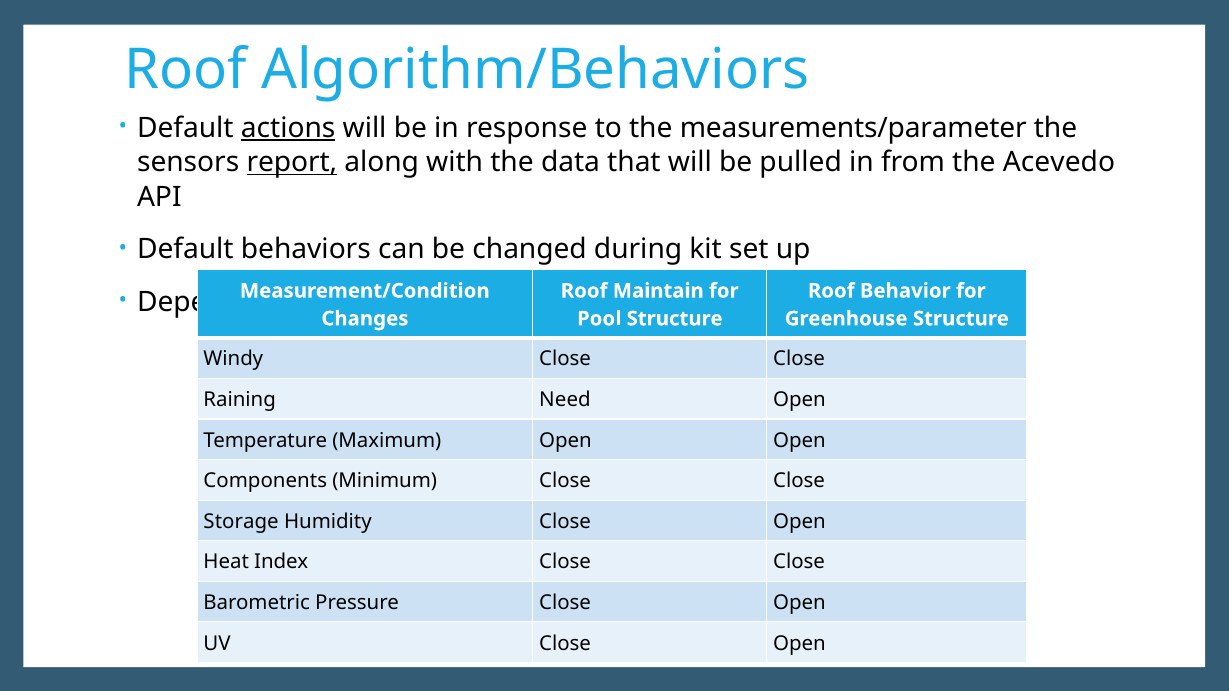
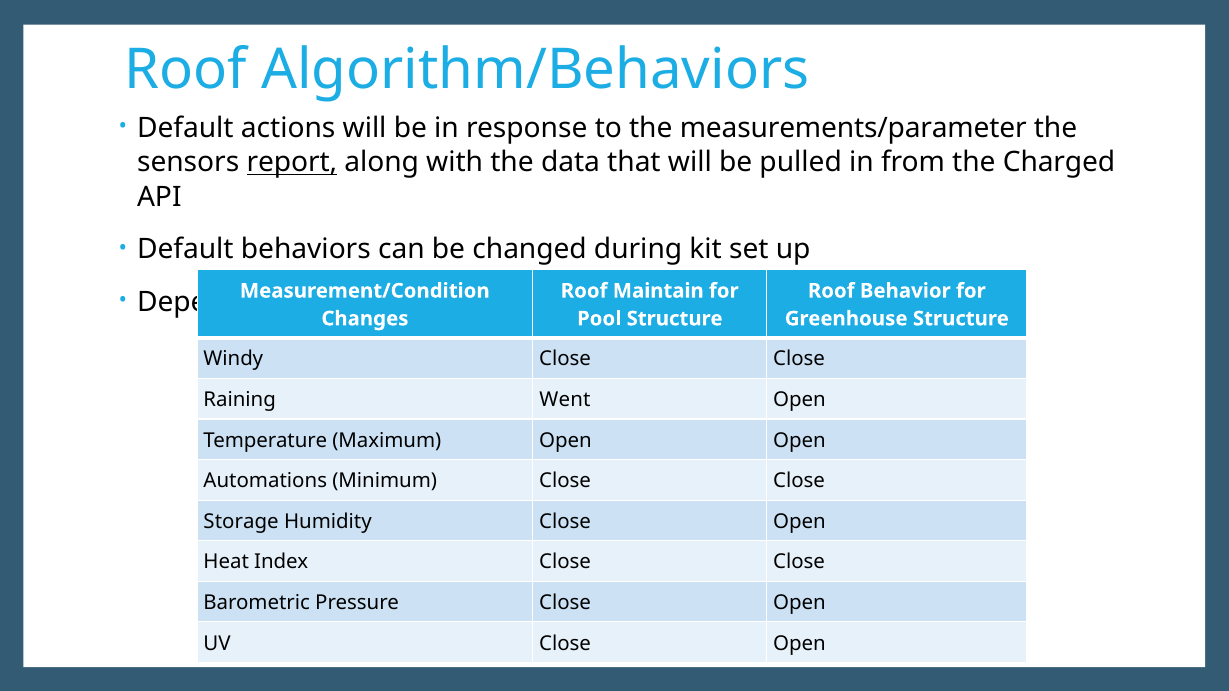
actions underline: present -> none
Acevedo: Acevedo -> Charged
Need: Need -> Went
Components: Components -> Automations
